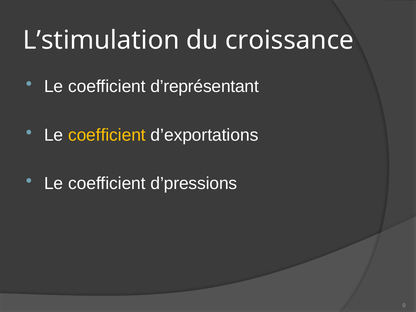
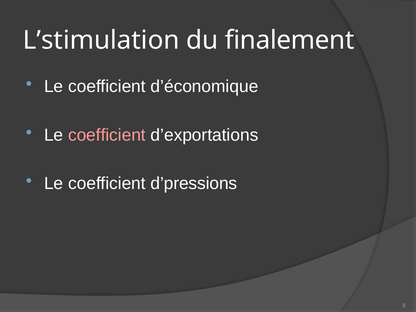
croissance: croissance -> finalement
d’représentant: d’représentant -> d’économique
coefficient at (107, 135) colour: yellow -> pink
